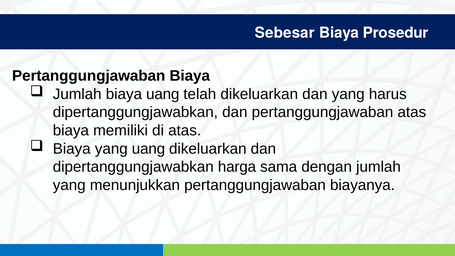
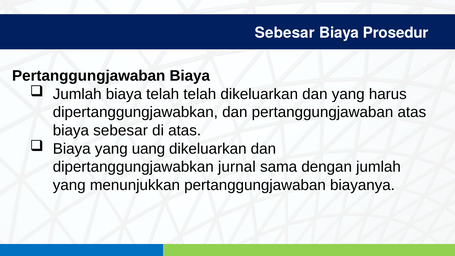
biaya uang: uang -> telah
biaya memiliki: memiliki -> sebesar
harga: harga -> jurnal
